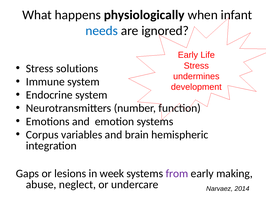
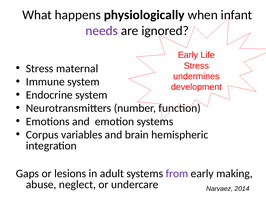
needs colour: blue -> purple
solutions: solutions -> maternal
week: week -> adult
